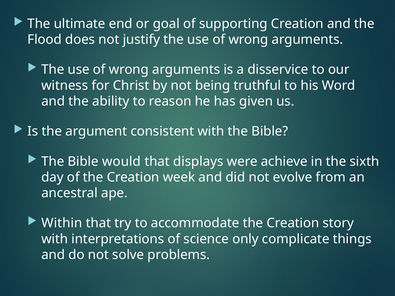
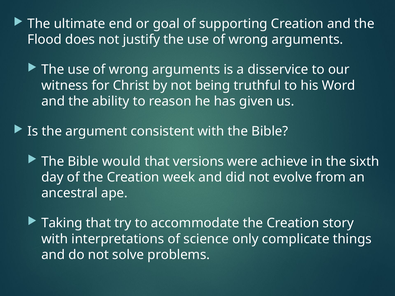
displays: displays -> versions
Within: Within -> Taking
